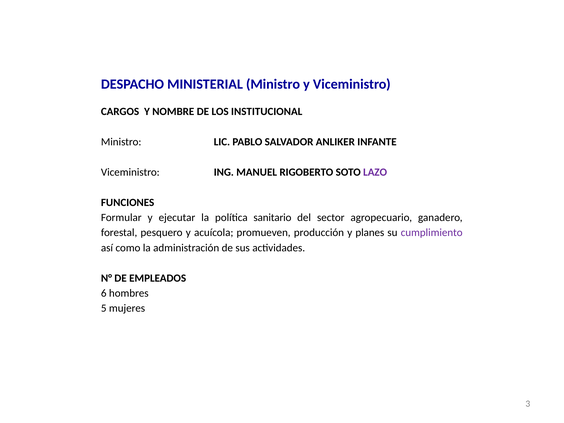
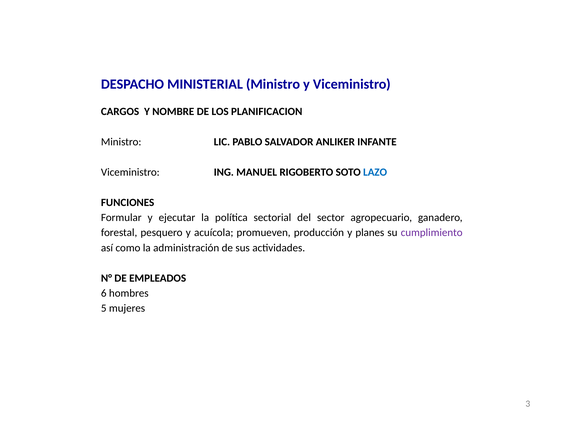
INSTITUCIONAL: INSTITUCIONAL -> PLANIFICACION
LAZO colour: purple -> blue
sanitario: sanitario -> sectorial
